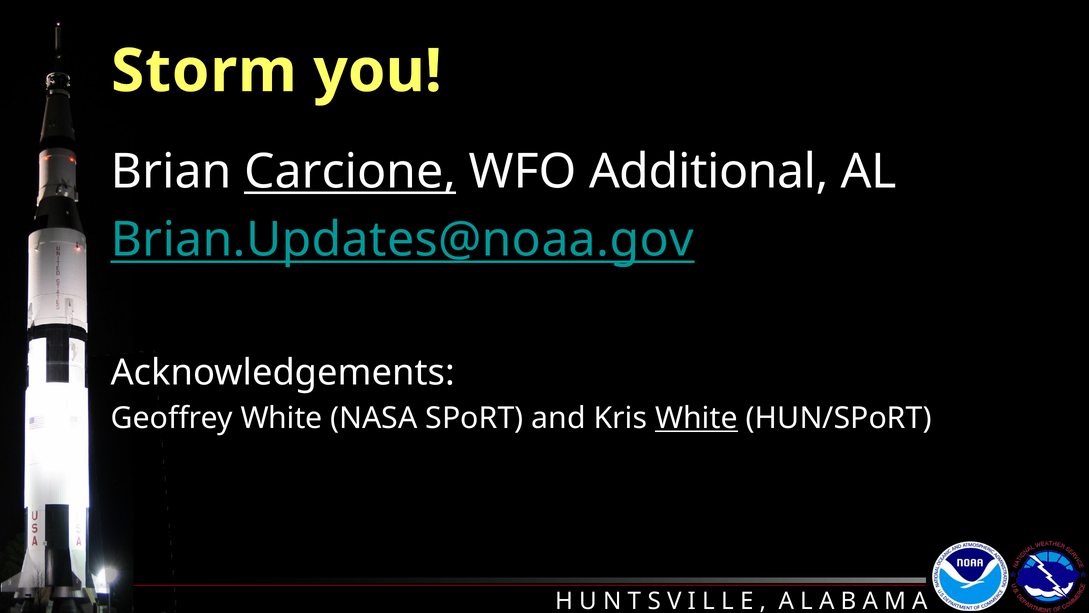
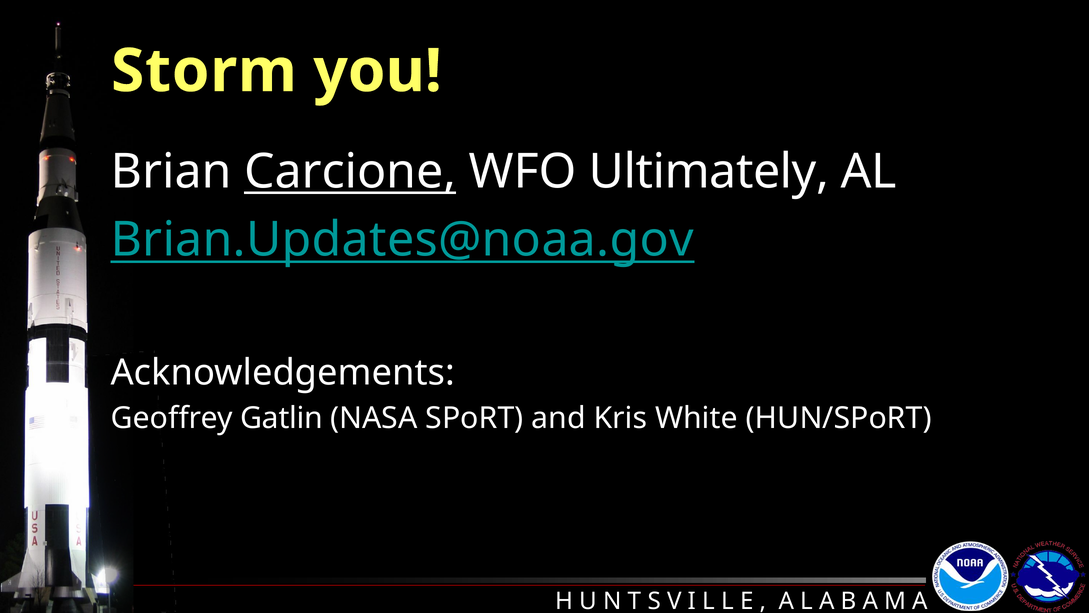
Additional: Additional -> Ultimately
Geoffrey White: White -> Gatlin
White at (696, 418) underline: present -> none
